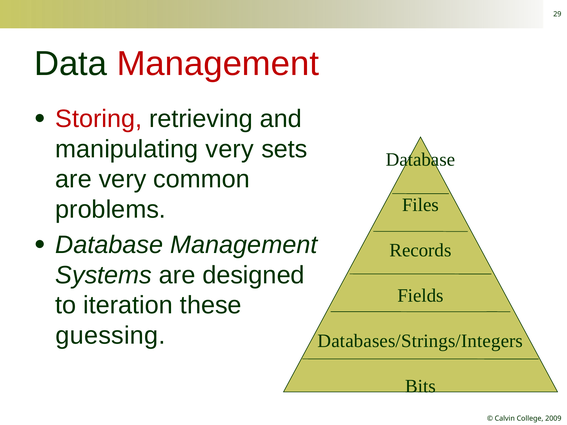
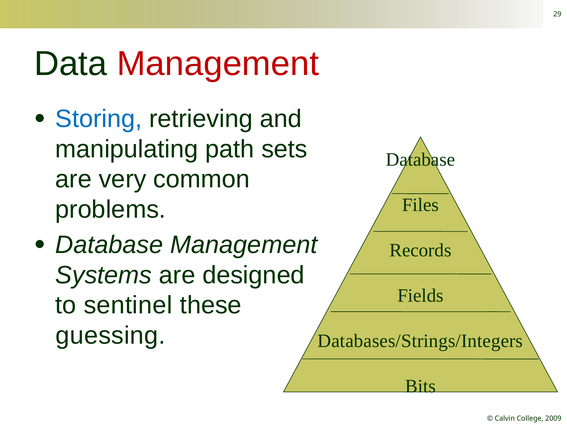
Storing colour: red -> blue
manipulating very: very -> path
iteration: iteration -> sentinel
